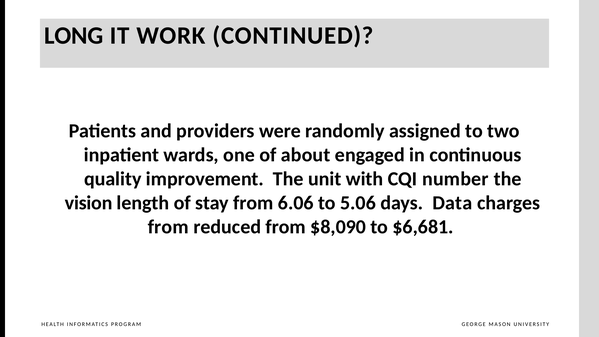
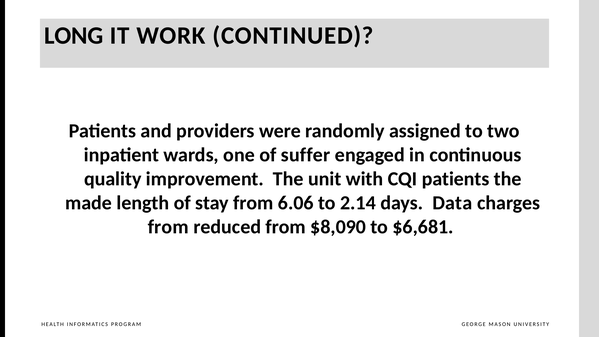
about: about -> suffer
CQI number: number -> patients
vision: vision -> made
5.06: 5.06 -> 2.14
